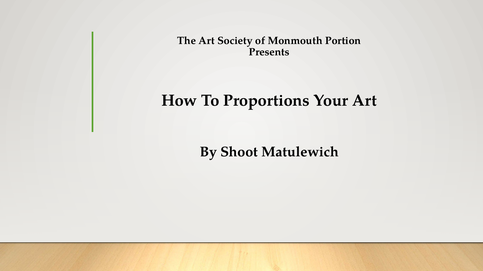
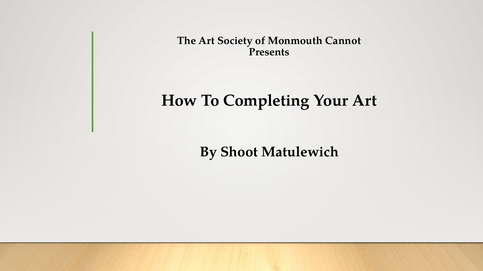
Portion: Portion -> Cannot
Proportions: Proportions -> Completing
